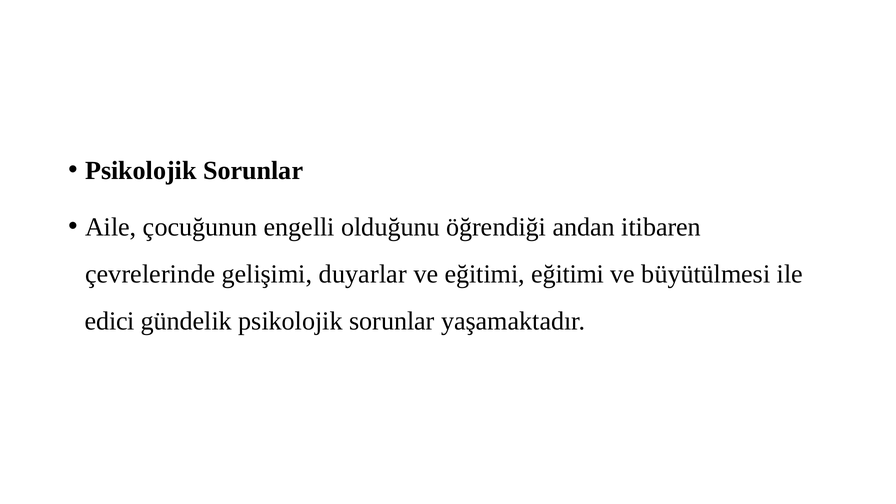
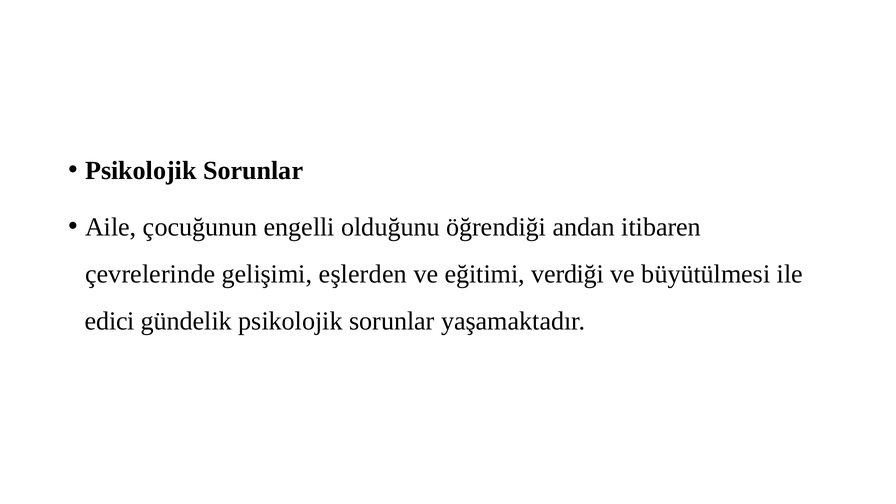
duyarlar: duyarlar -> eşlerden
eğitimi eğitimi: eğitimi -> verdiği
